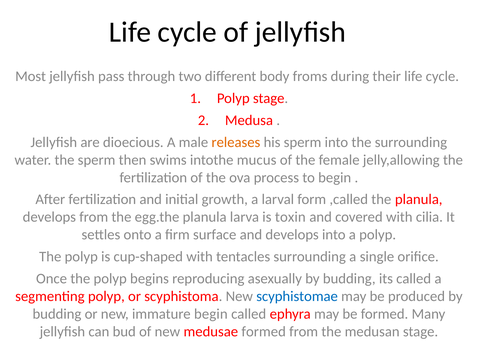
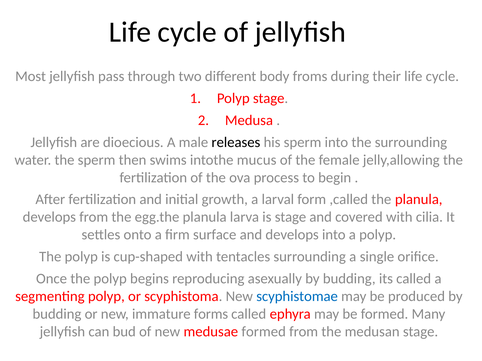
releases colour: orange -> black
is toxin: toxin -> stage
immature begin: begin -> forms
